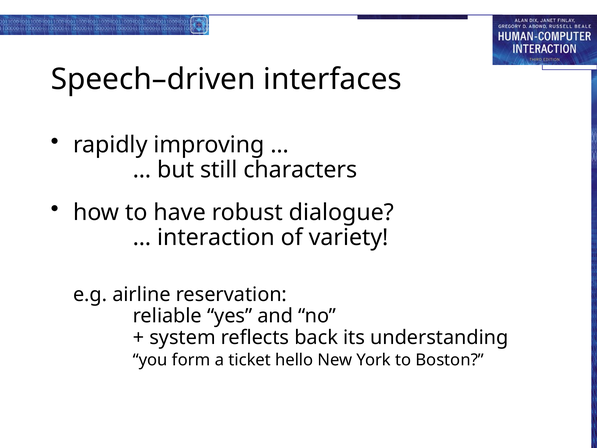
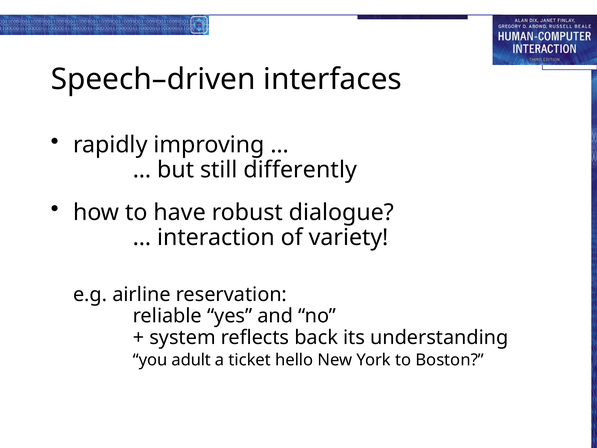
characters: characters -> differently
form: form -> adult
